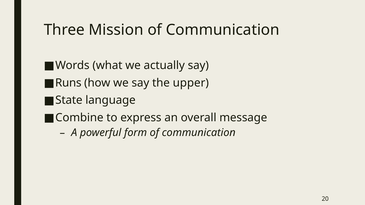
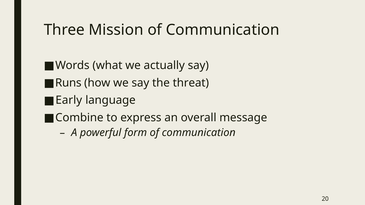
upper: upper -> threat
State: State -> Early
